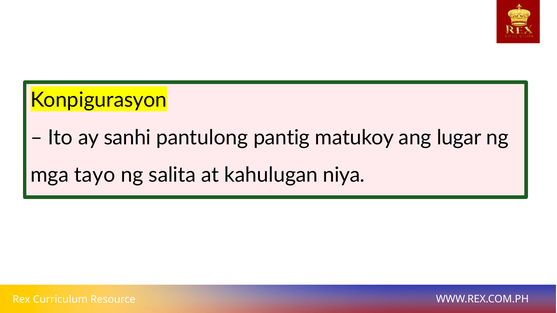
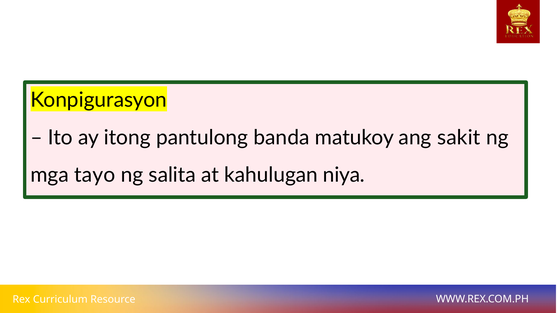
sanhi: sanhi -> itong
pantig: pantig -> banda
lugar: lugar -> sakit
